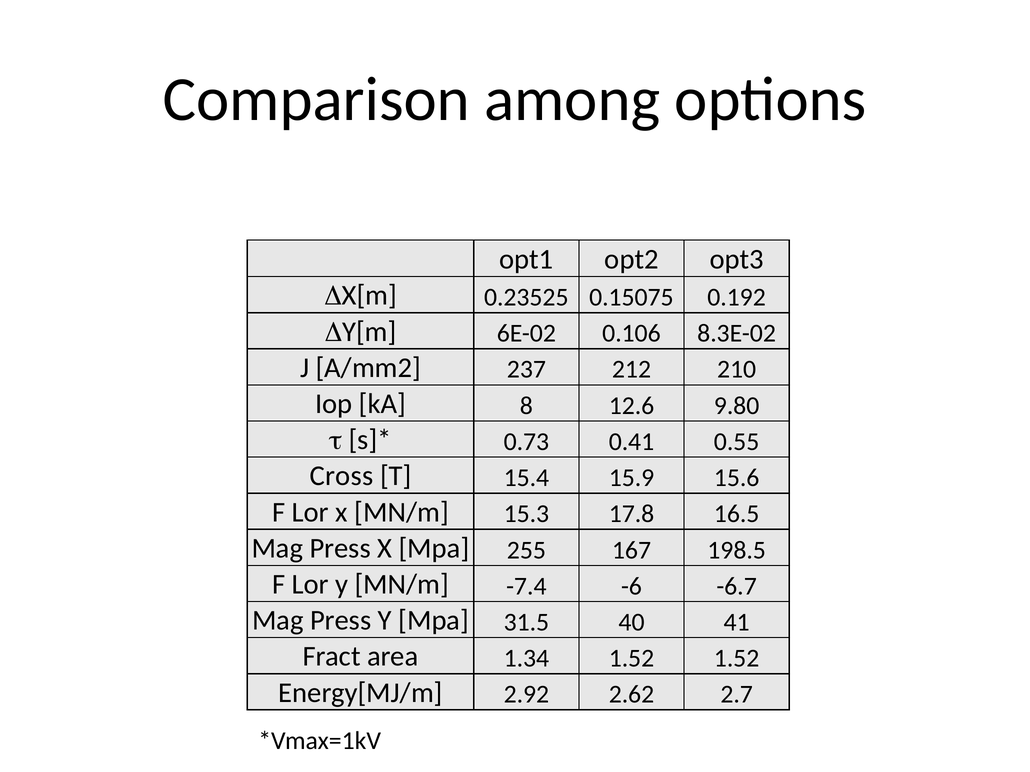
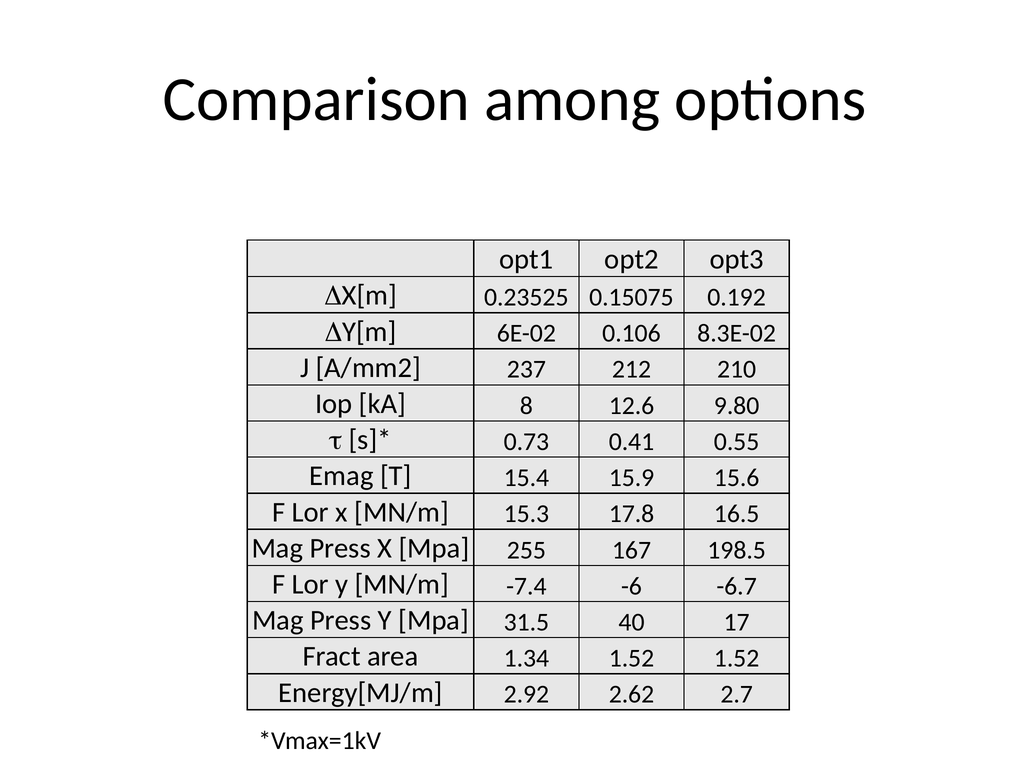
Cross: Cross -> Emag
41: 41 -> 17
